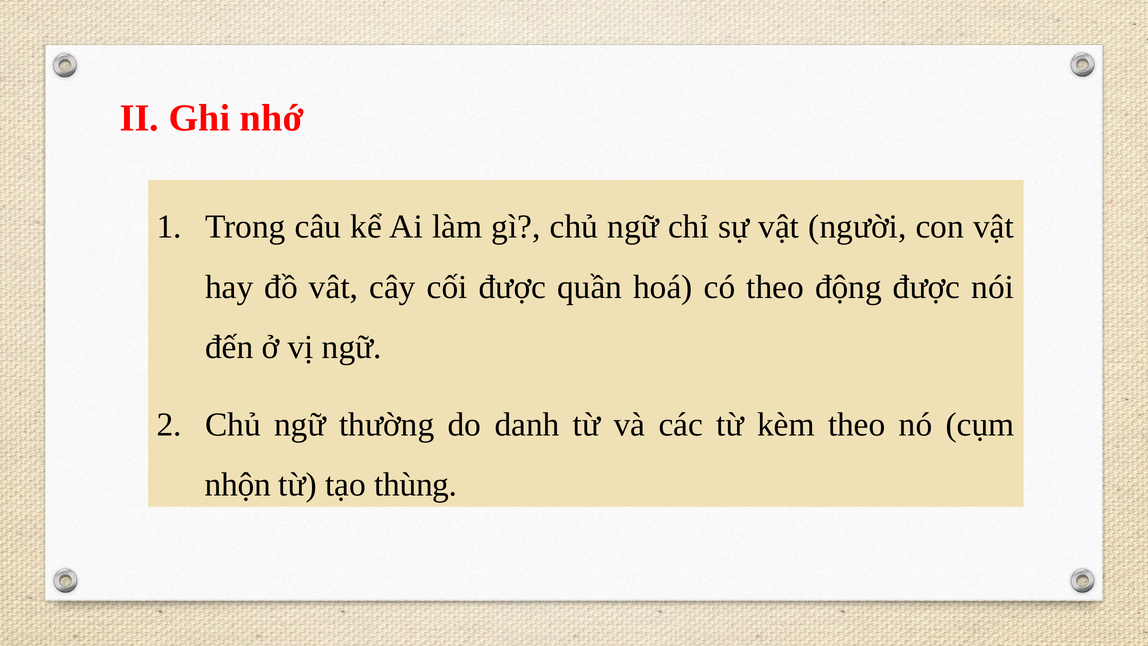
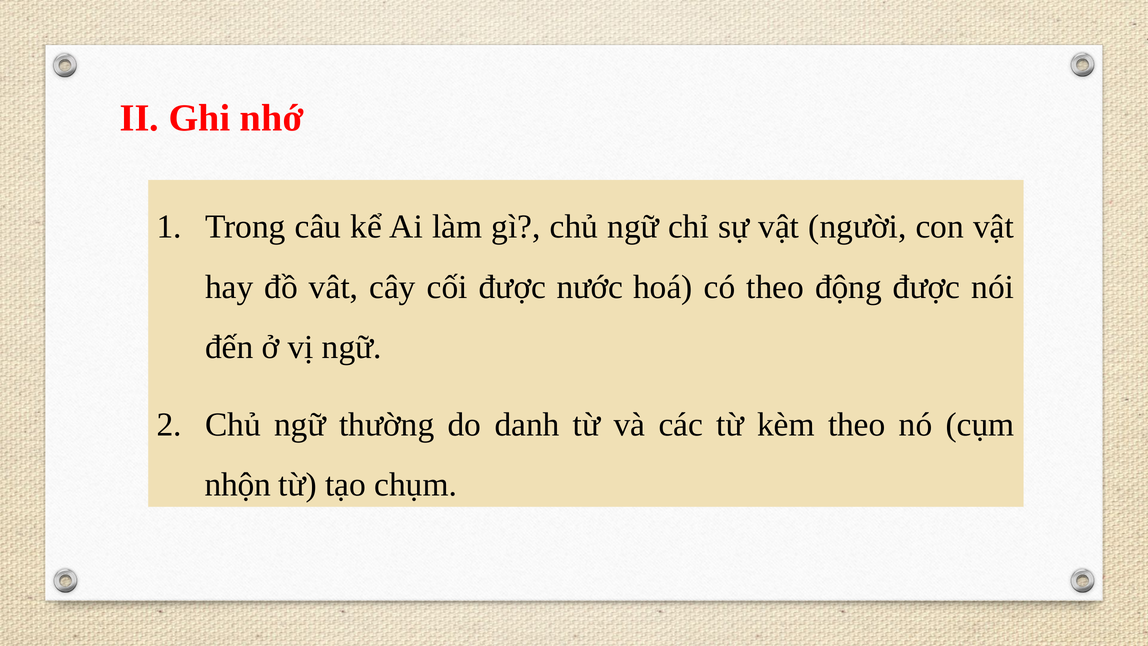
quần: quần -> nước
thùng: thùng -> chụm
